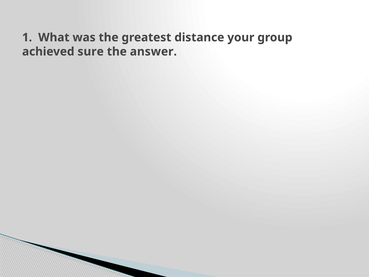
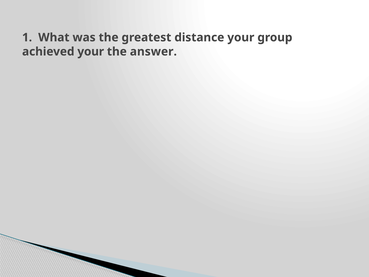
achieved sure: sure -> your
